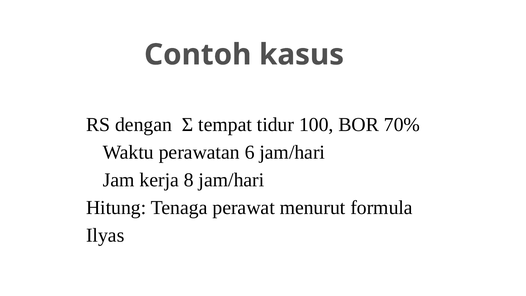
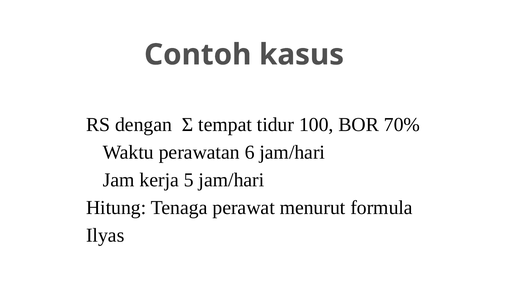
8: 8 -> 5
